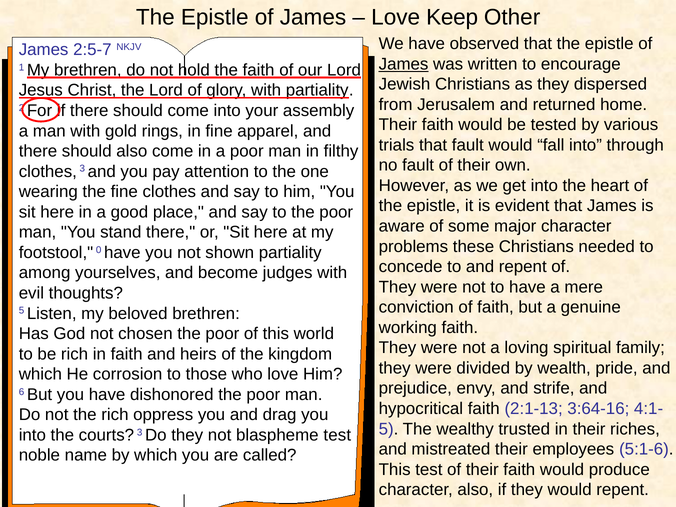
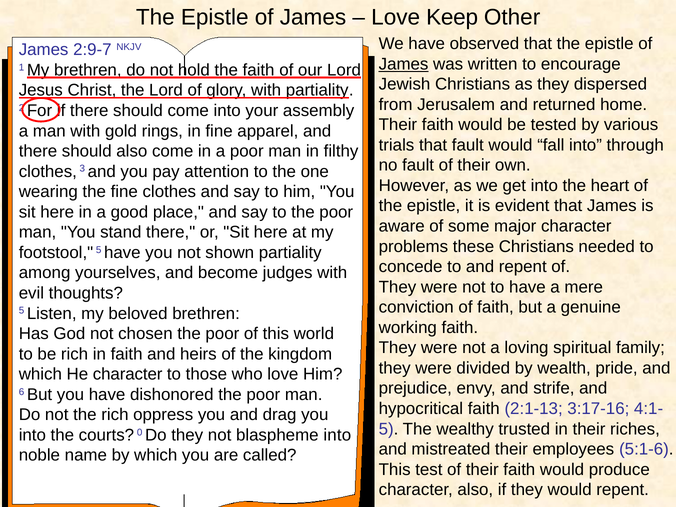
2:5-7: 2:5-7 -> 2:9-7
footstool 0: 0 -> 5
He corrosion: corrosion -> character
3:64-16: 3:64-16 -> 3:17-16
courts 3: 3 -> 0
blaspheme test: test -> into
